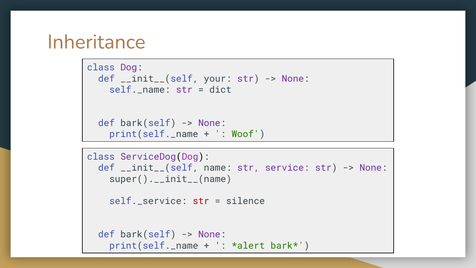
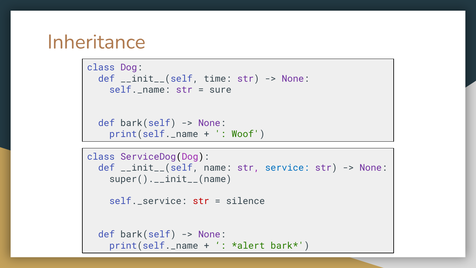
your: your -> time
dict: dict -> sure
service colour: purple -> blue
